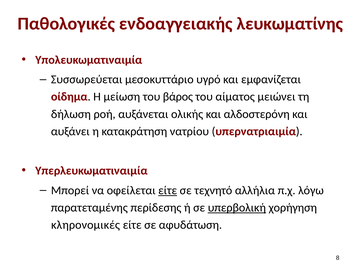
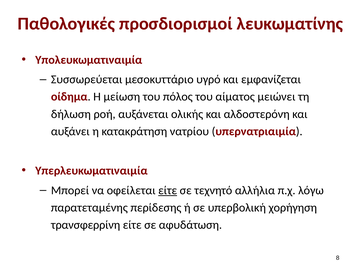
ενδοαγγειακής: ενδοαγγειακής -> προσδιορισμοί
βάρος: βάρος -> πόλος
υπερβολική underline: present -> none
κληρονομικές: κληρονομικές -> τρανσφερρίνη
